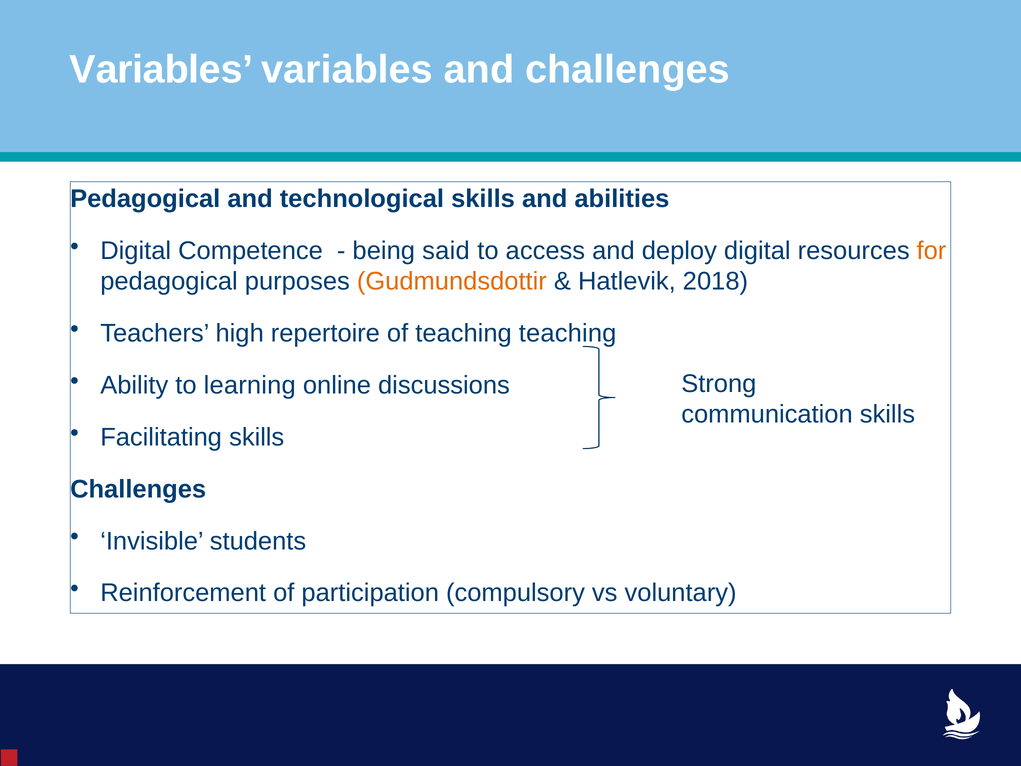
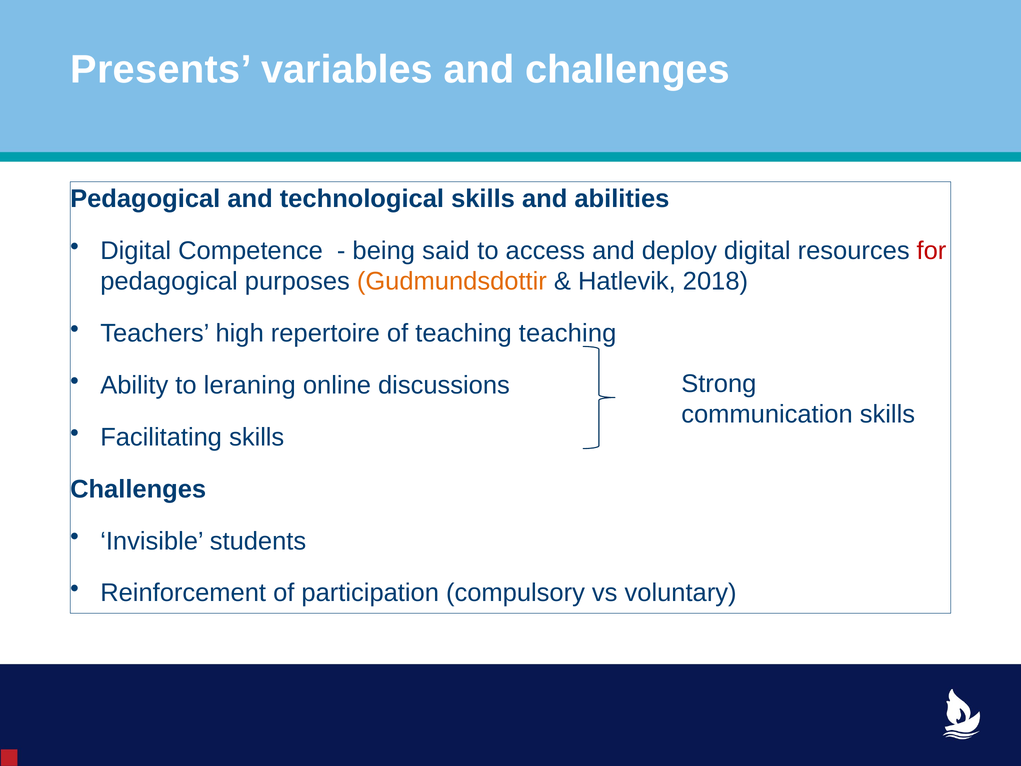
Variables at (161, 69): Variables -> Presents
for colour: orange -> red
learning: learning -> leraning
